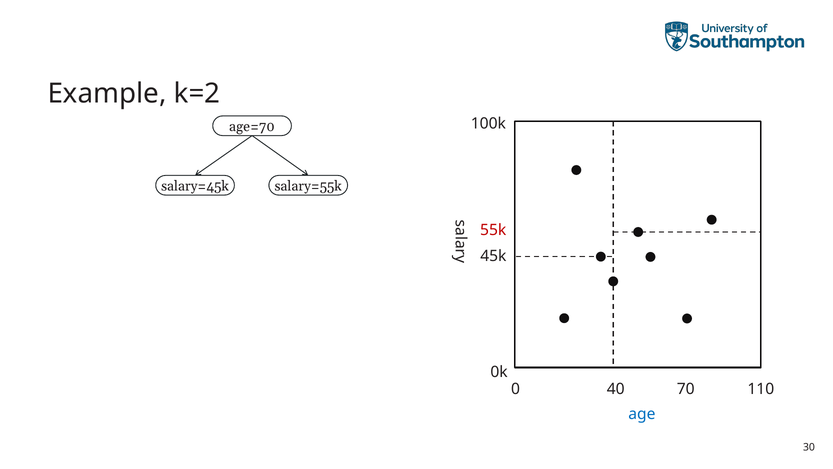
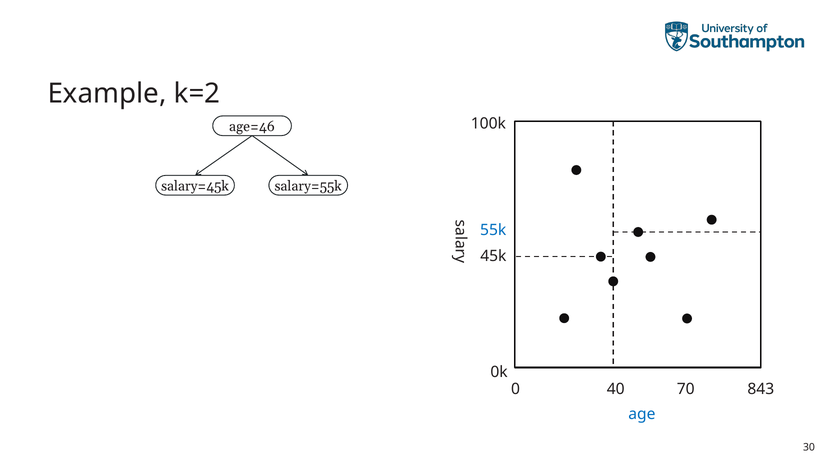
age=70: age=70 -> age=46
55k colour: red -> blue
110: 110 -> 843
